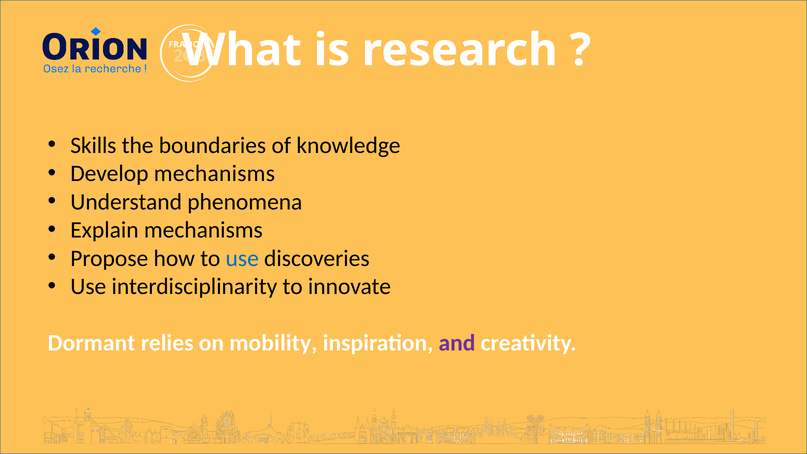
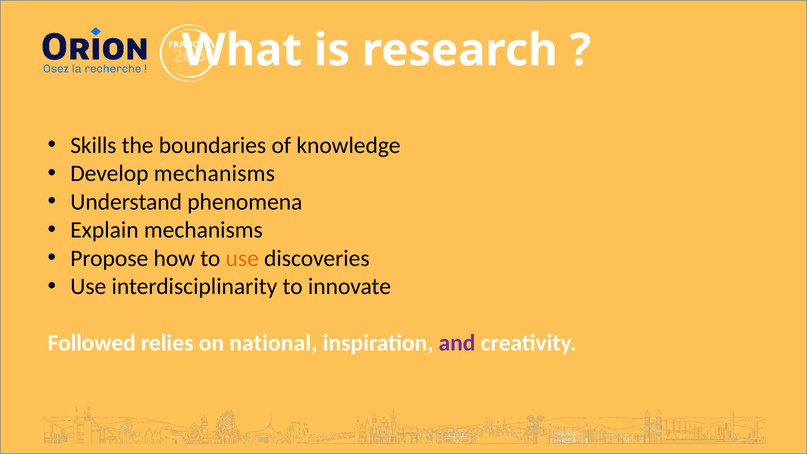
use at (242, 258) colour: blue -> orange
Dormant: Dormant -> Followed
mobility: mobility -> national
